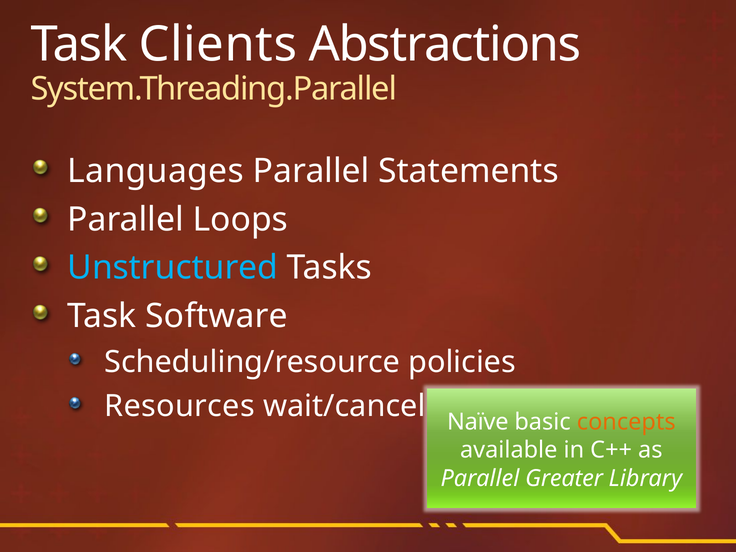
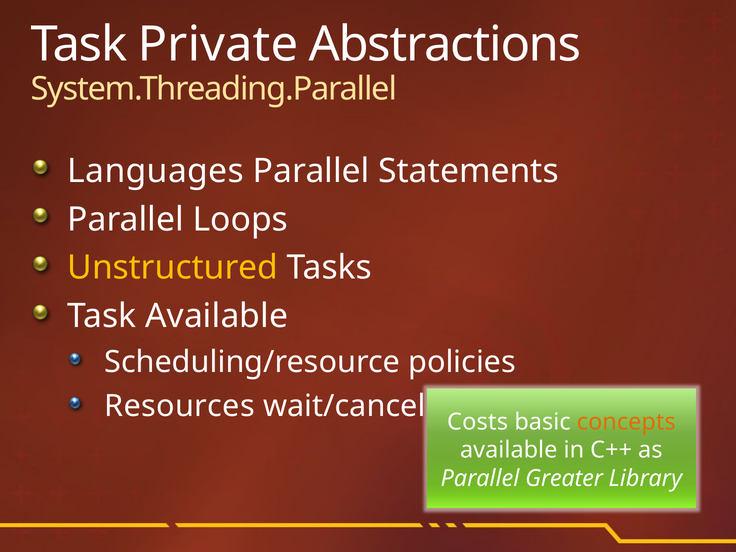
Clients: Clients -> Private
Unstructured colour: light blue -> yellow
Task Software: Software -> Available
Naïve: Naïve -> Costs
